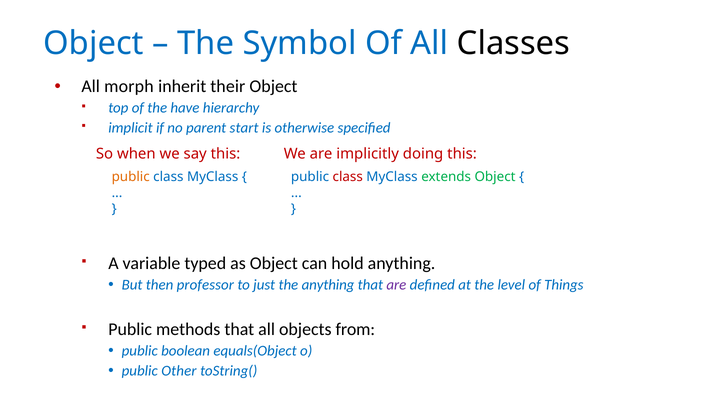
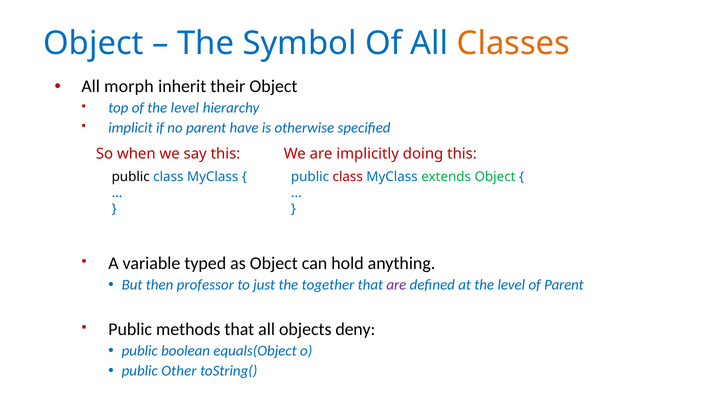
Classes colour: black -> orange
of the have: have -> level
start: start -> have
public at (131, 177) colour: orange -> black
the anything: anything -> together
of Things: Things -> Parent
from: from -> deny
